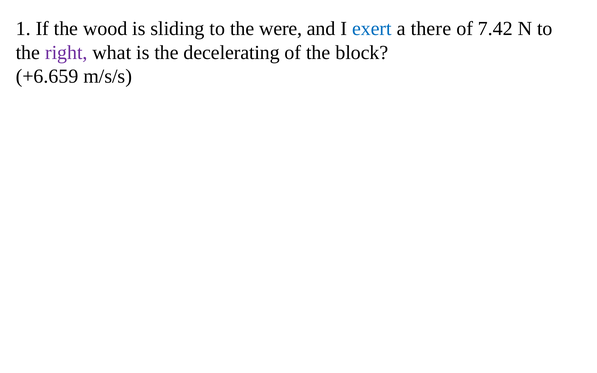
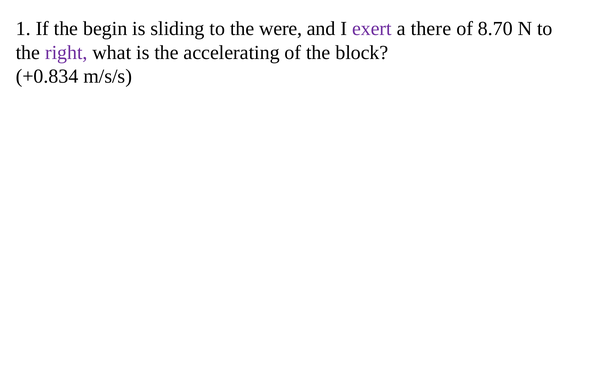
wood: wood -> begin
exert colour: blue -> purple
7.42: 7.42 -> 8.70
decelerating: decelerating -> accelerating
+6.659: +6.659 -> +0.834
